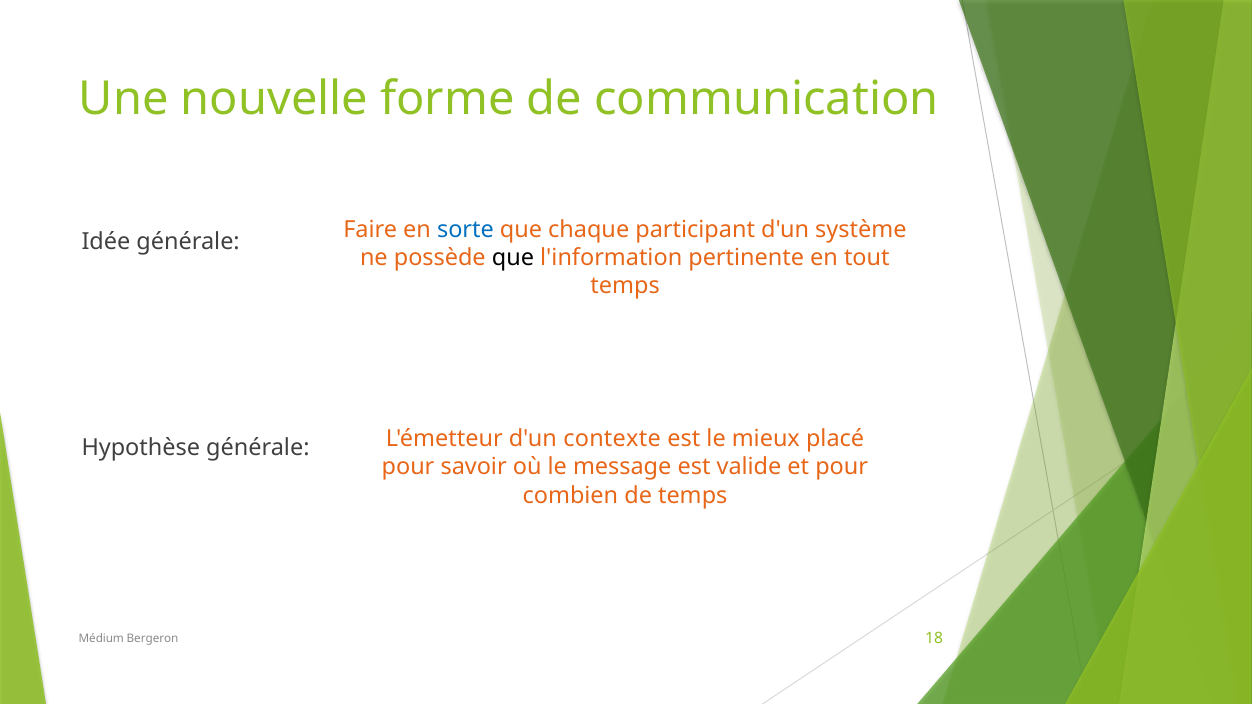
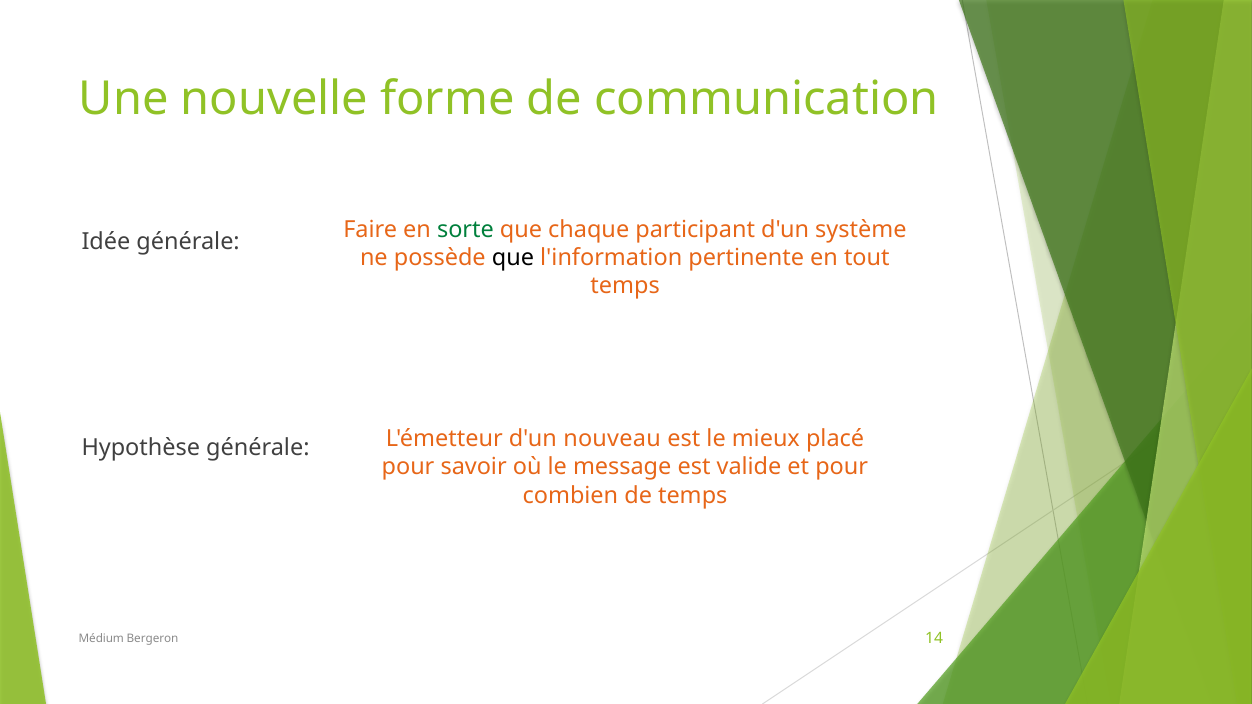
sorte colour: blue -> green
contexte: contexte -> nouveau
18: 18 -> 14
